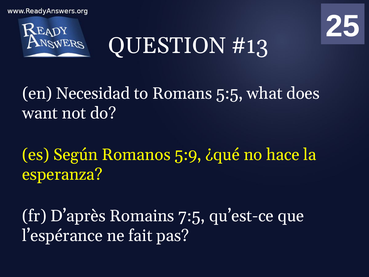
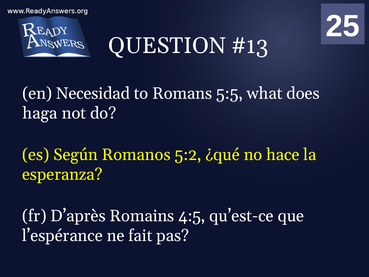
want: want -> haga
5:9: 5:9 -> 5:2
7:5: 7:5 -> 4:5
